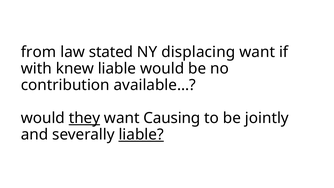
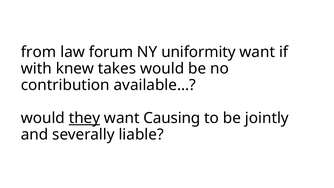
stated: stated -> forum
displacing: displacing -> uniformity
knew liable: liable -> takes
liable at (141, 135) underline: present -> none
